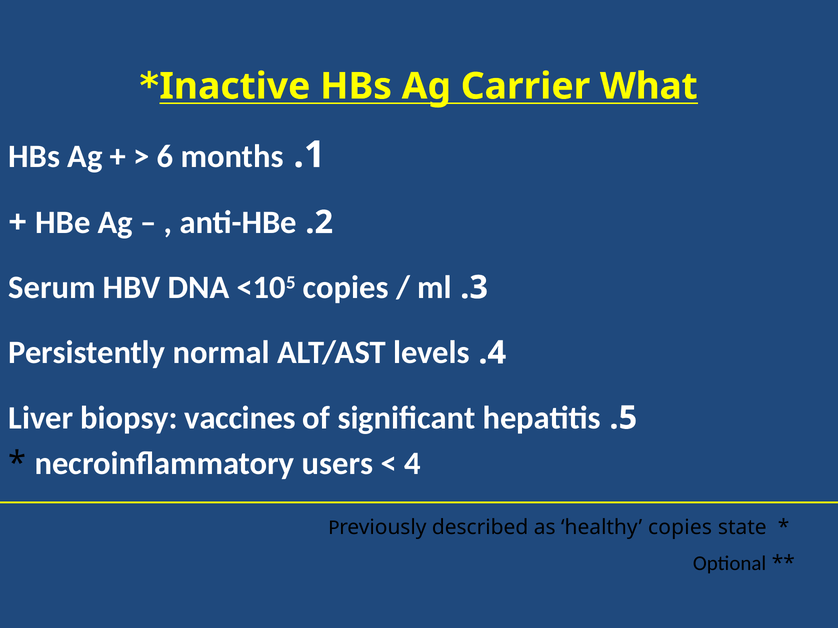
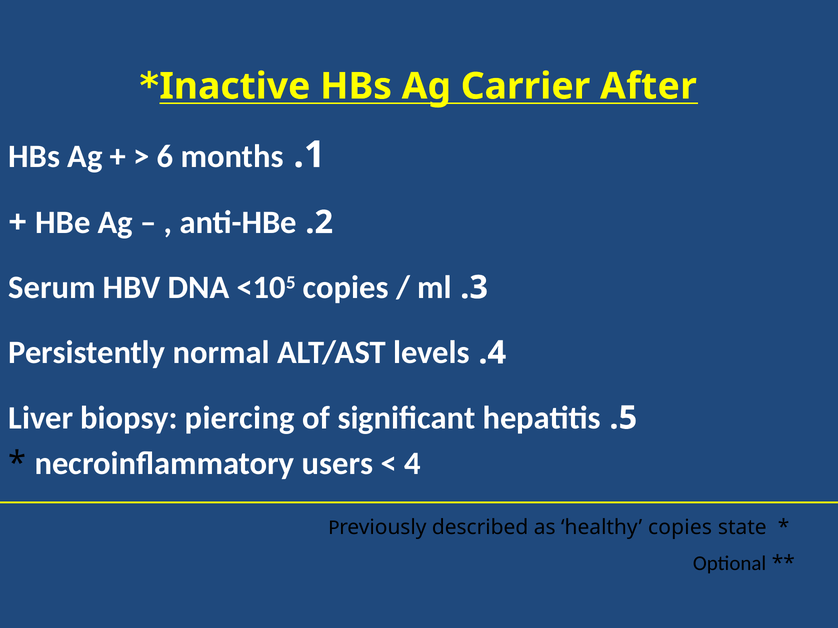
What: What -> After
vaccines: vaccines -> piercing
